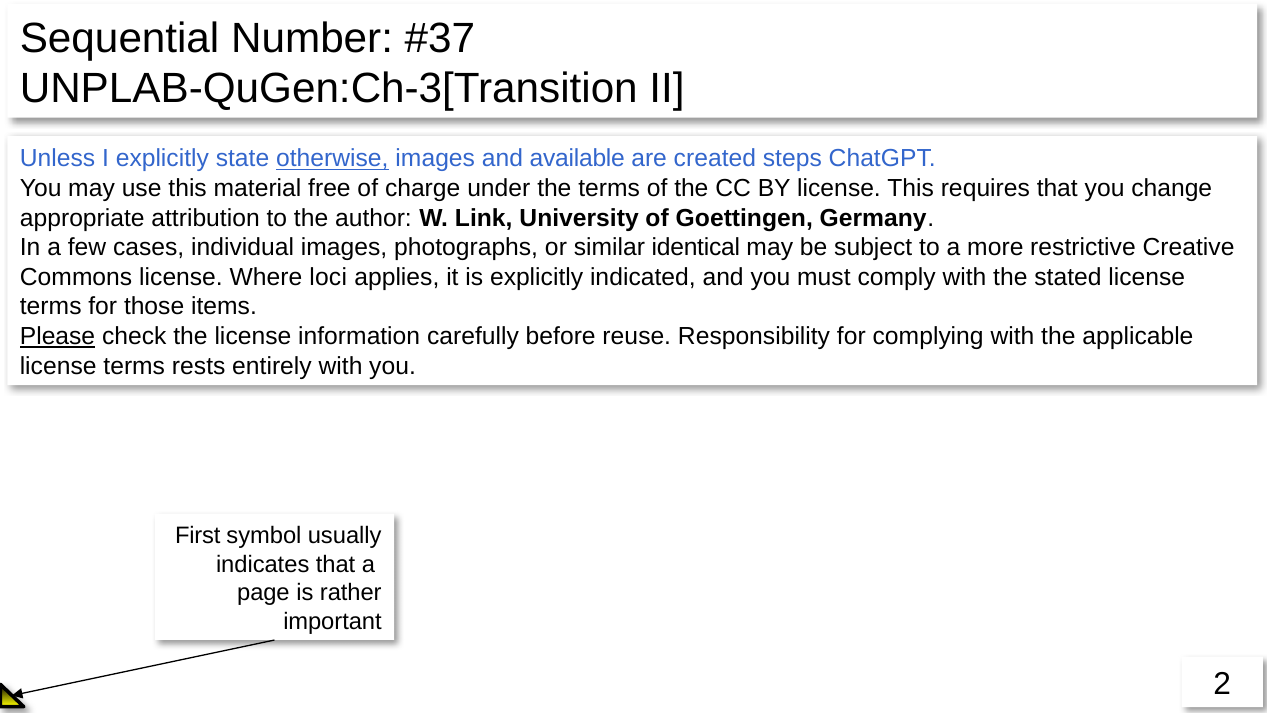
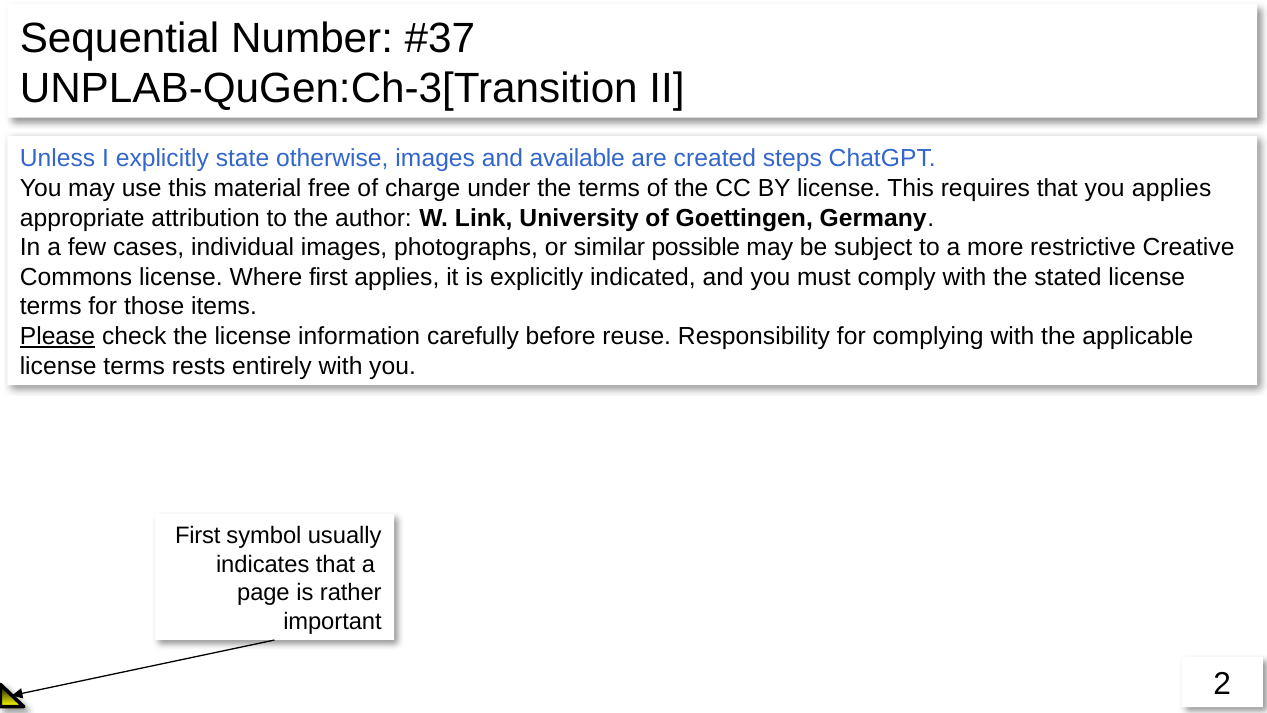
otherwise underline: present -> none
you change: change -> applies
identical: identical -> possible
Where loci: loci -> first
